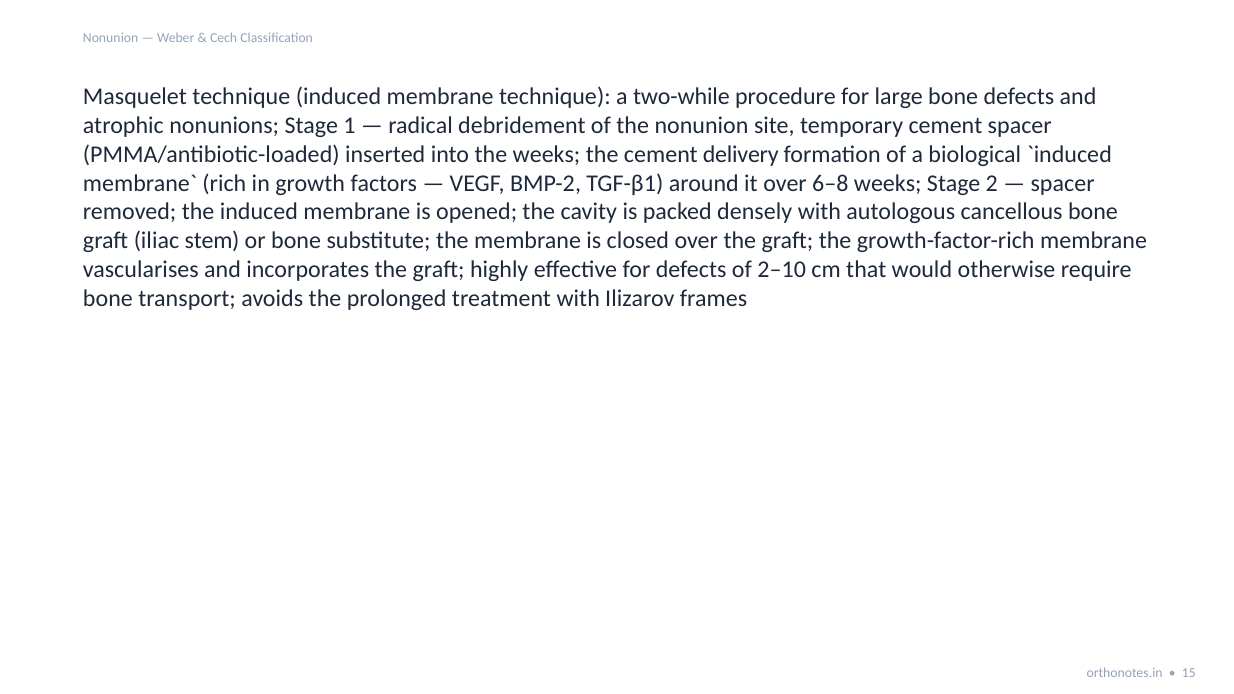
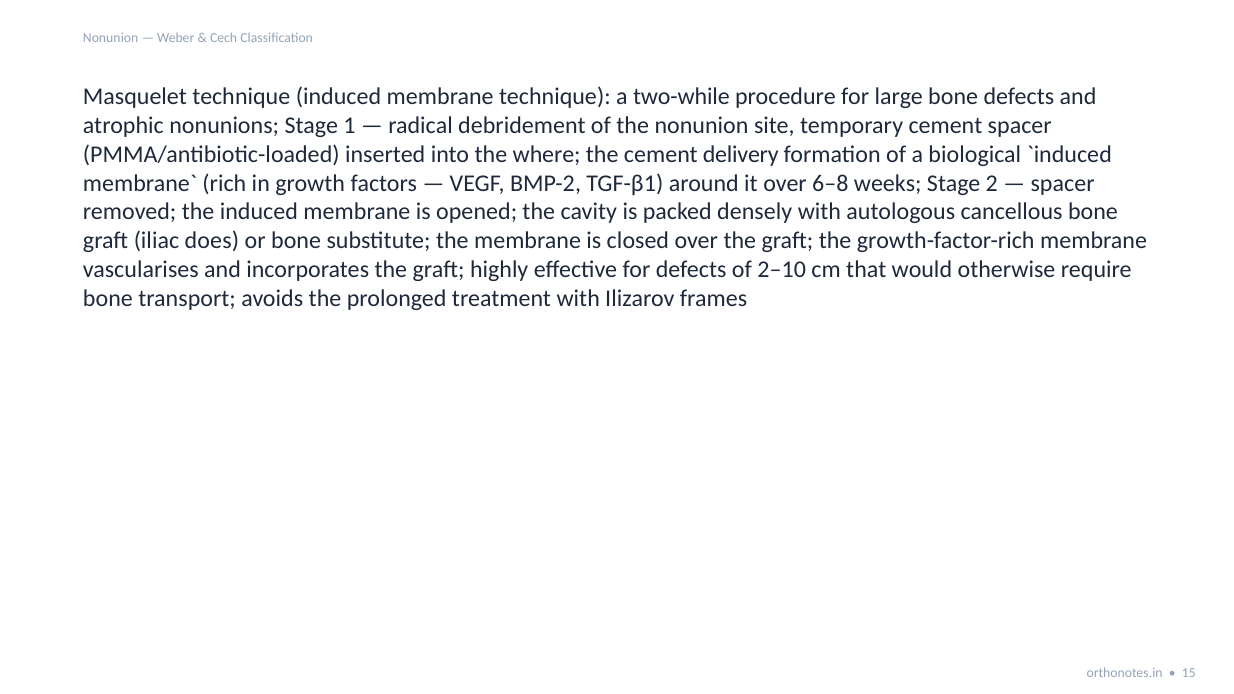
the weeks: weeks -> where
stem: stem -> does
